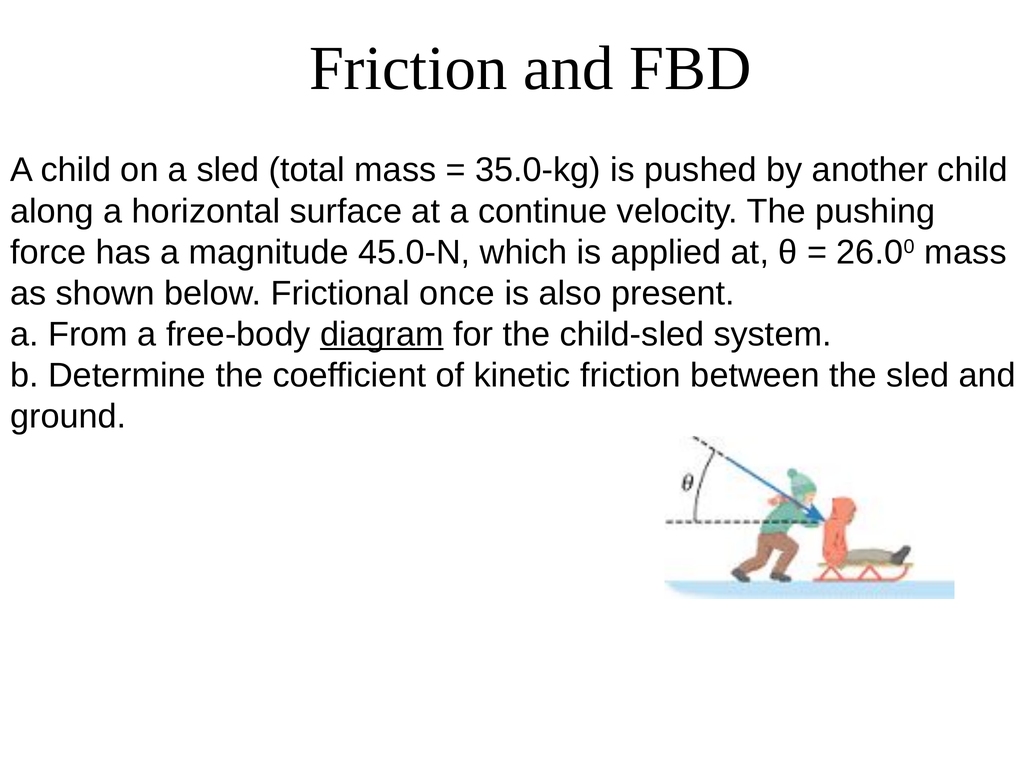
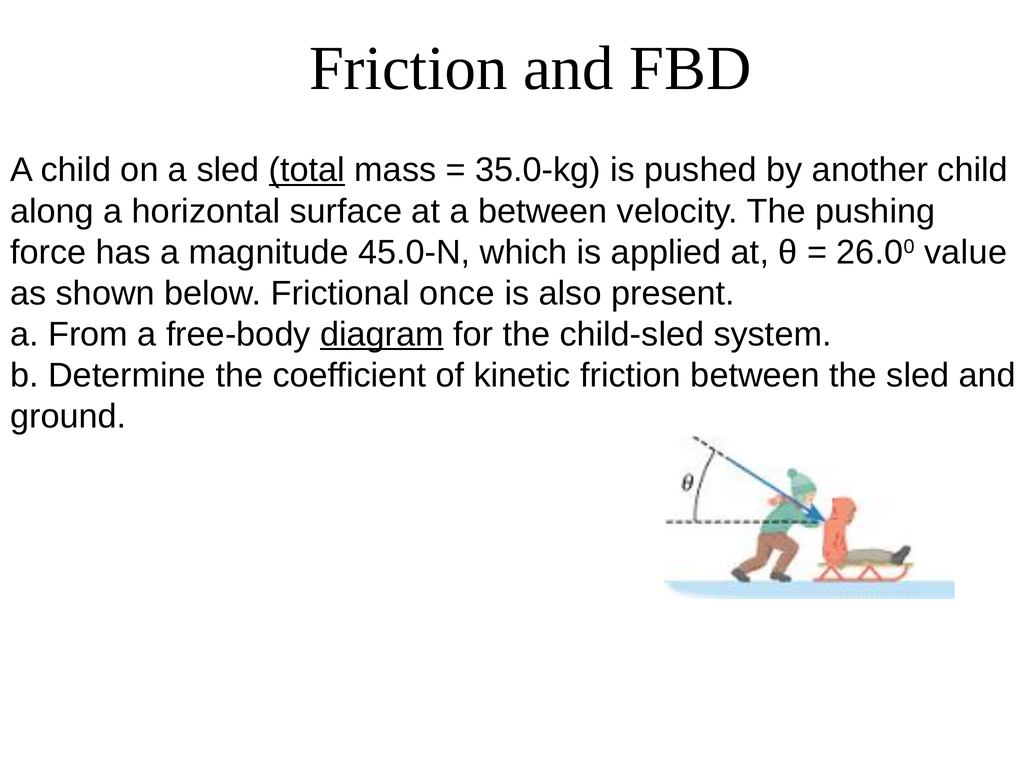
total underline: none -> present
a continue: continue -> between
26.00 mass: mass -> value
